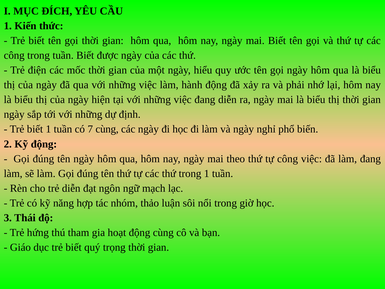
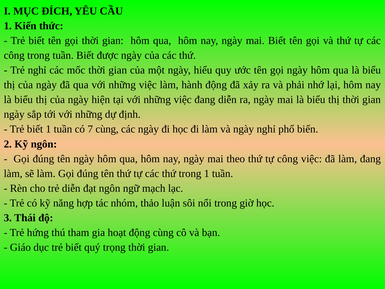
Trẻ điện: điện -> nghỉ
Kỹ động: động -> ngôn
